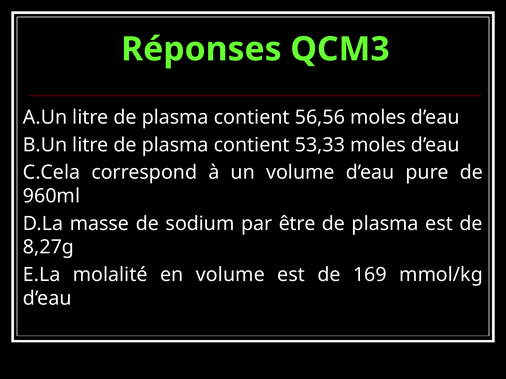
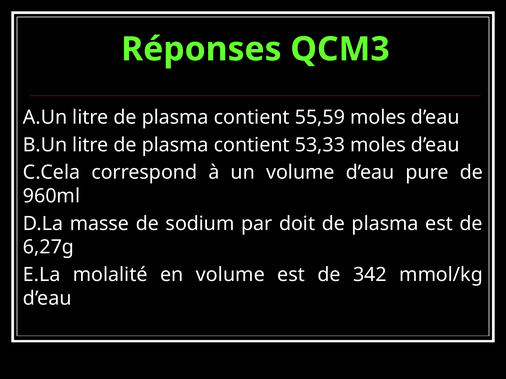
56,56: 56,56 -> 55,59
être: être -> doit
8,27g: 8,27g -> 6,27g
169: 169 -> 342
